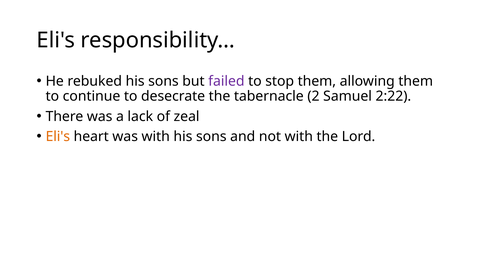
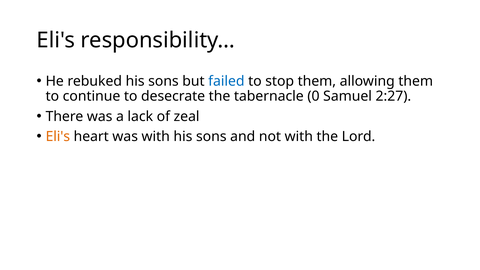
failed colour: purple -> blue
2: 2 -> 0
2:22: 2:22 -> 2:27
